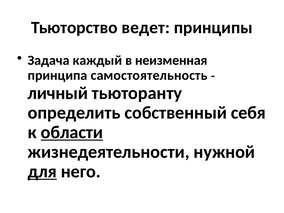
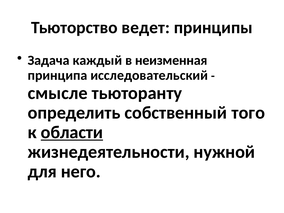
самостоятельность: самостоятельность -> исследовательский
личный: личный -> смысле
себя: себя -> того
для underline: present -> none
